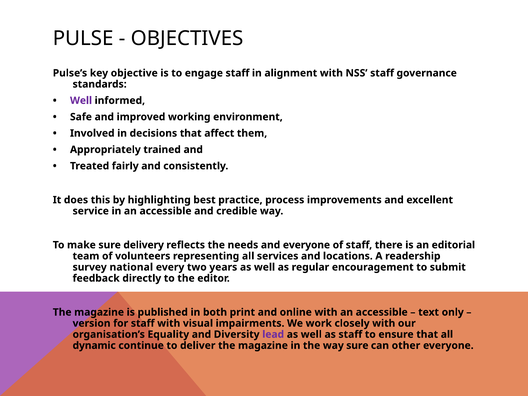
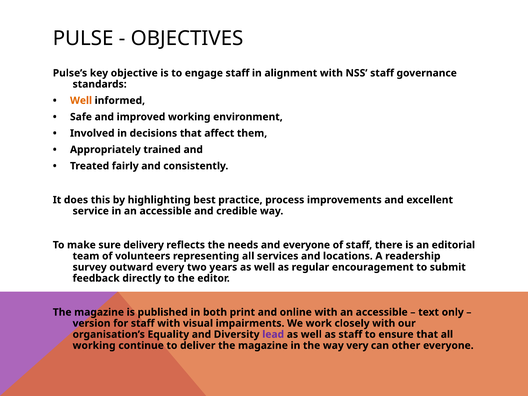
Well at (81, 101) colour: purple -> orange
national: national -> outward
dynamic at (94, 346): dynamic -> working
way sure: sure -> very
